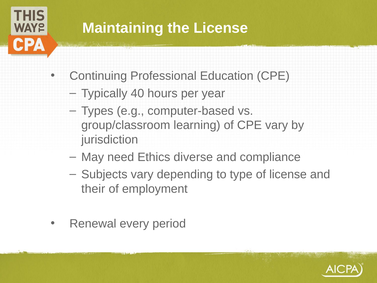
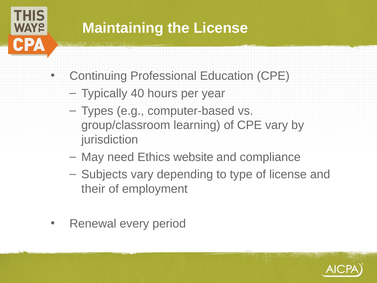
diverse: diverse -> website
